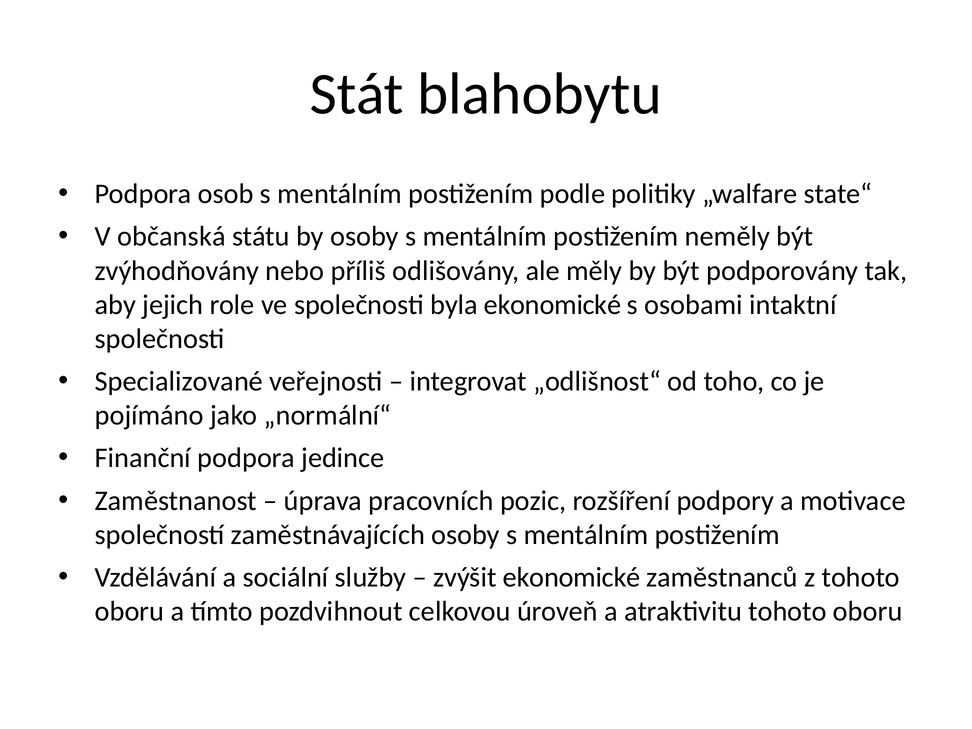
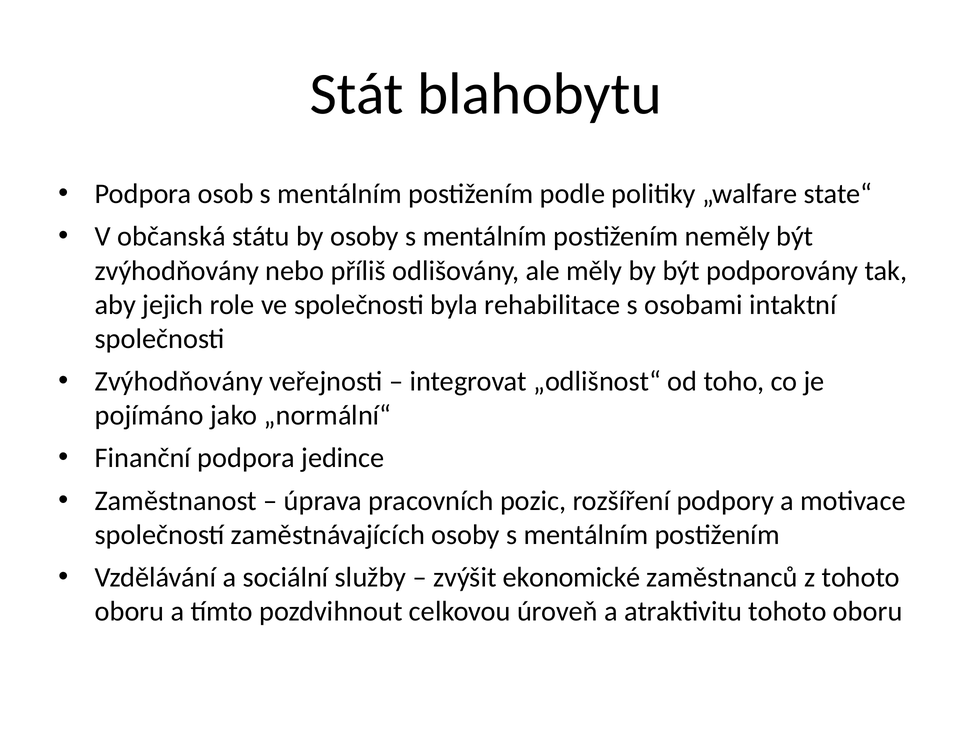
byla ekonomické: ekonomické -> rehabilitace
Specializované at (179, 381): Specializované -> Zvýhodňovány
